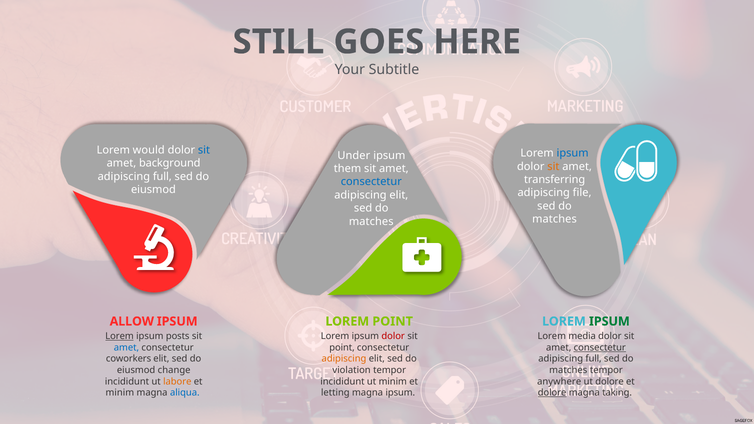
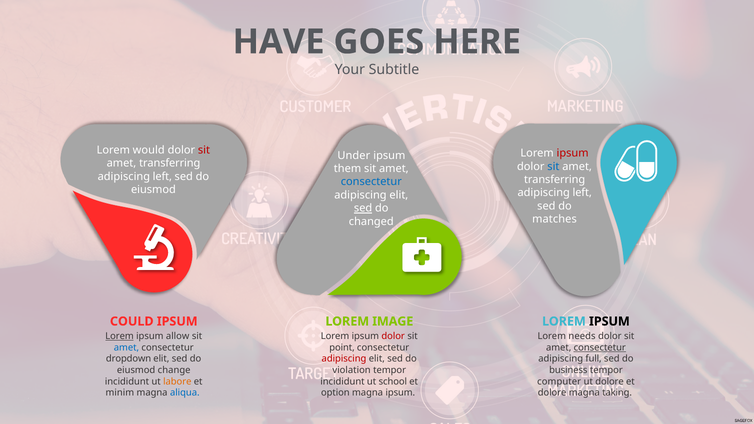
STILL: STILL -> HAVE
sit at (204, 150) colour: blue -> red
ipsum at (573, 153) colour: blue -> red
background at (170, 163): background -> transferring
sit at (553, 166) colour: orange -> blue
full at (162, 177): full -> left
file at (582, 193): file -> left
sed at (363, 208) underline: none -> present
matches at (371, 221): matches -> changed
ALLOW: ALLOW -> COULD
LOREM POINT: POINT -> IMAGE
IPSUM at (609, 321) colour: green -> black
posts: posts -> allow
media: media -> needs
coworkers: coworkers -> dropdown
adipiscing at (344, 359) colour: orange -> red
matches at (568, 370): matches -> business
ut minim: minim -> school
anywhere: anywhere -> computer
letting: letting -> option
dolore at (552, 393) underline: present -> none
